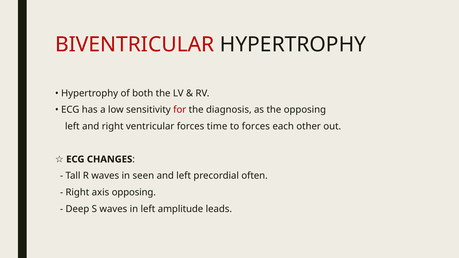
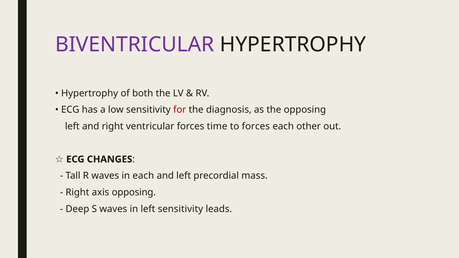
BIVENTRICULAR colour: red -> purple
in seen: seen -> each
often: often -> mass
left amplitude: amplitude -> sensitivity
